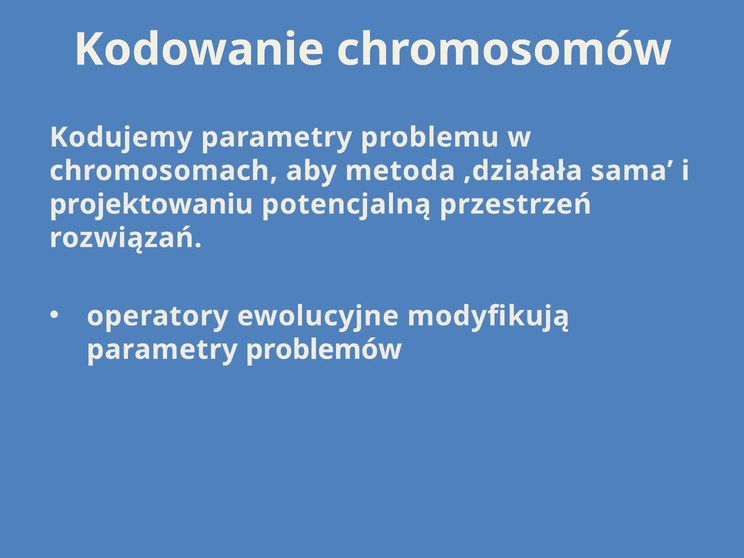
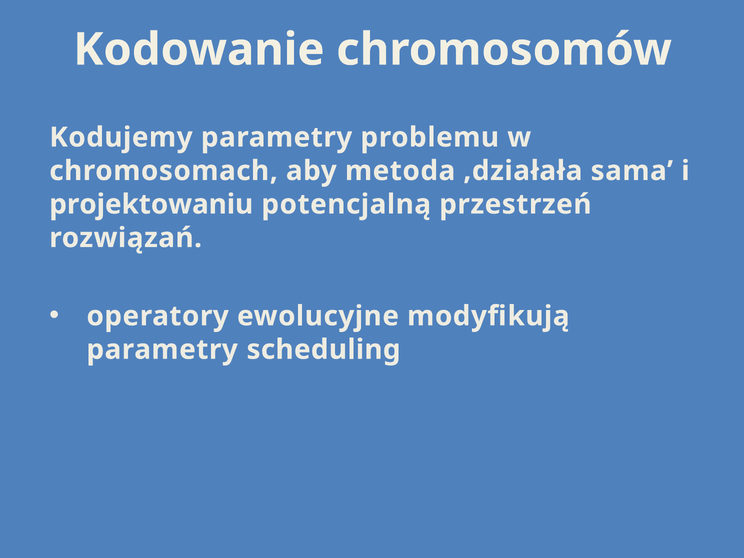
problemów: problemów -> scheduling
